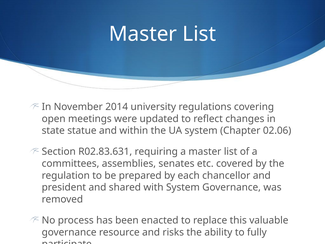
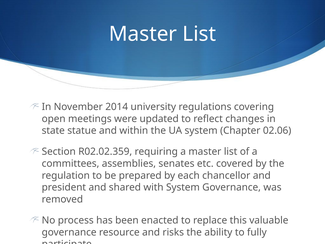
R02.83.631: R02.83.631 -> R02.02.359
